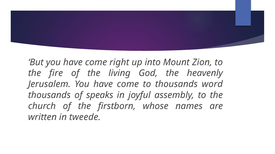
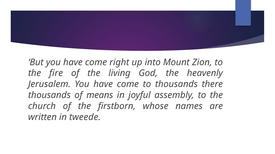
word: word -> there
speaks: speaks -> means
